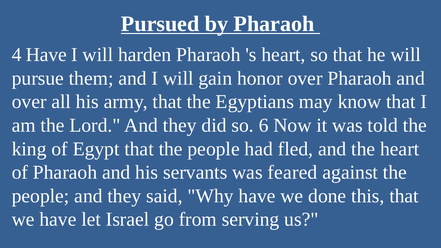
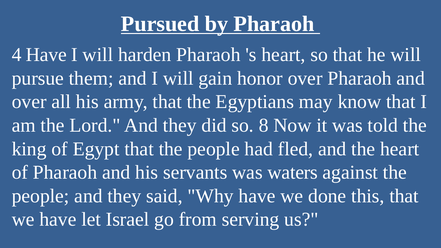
6: 6 -> 8
feared: feared -> waters
